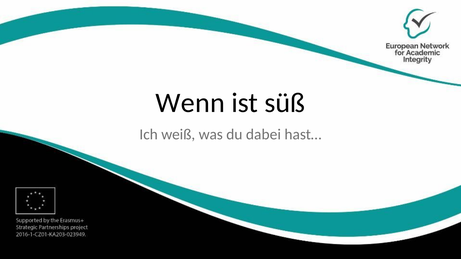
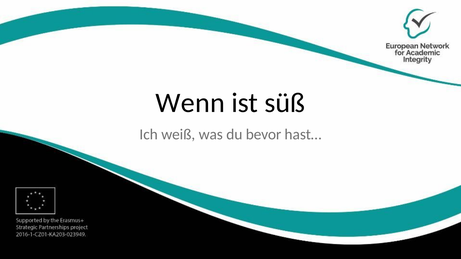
dabei: dabei -> bevor
